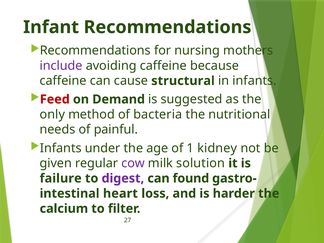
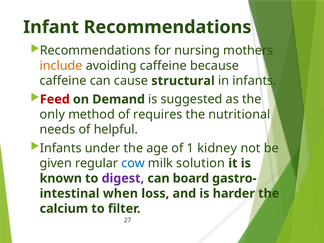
include colour: purple -> orange
bacteria: bacteria -> requires
painful: painful -> helpful
cow colour: purple -> blue
failure: failure -> known
found: found -> board
heart: heart -> when
